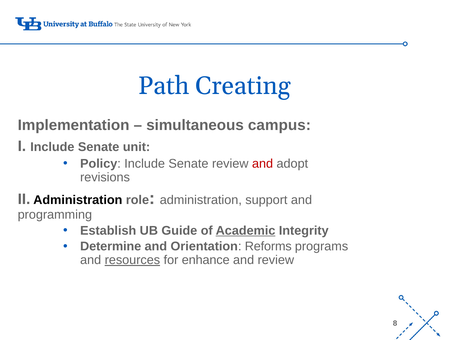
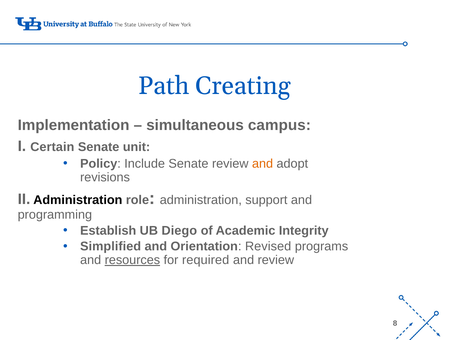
I Include: Include -> Certain
and at (263, 164) colour: red -> orange
Guide: Guide -> Diego
Academic underline: present -> none
Determine: Determine -> Simplified
Reforms: Reforms -> Revised
enhance: enhance -> required
